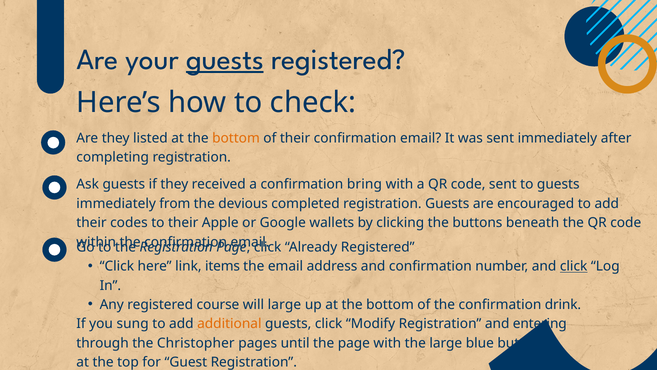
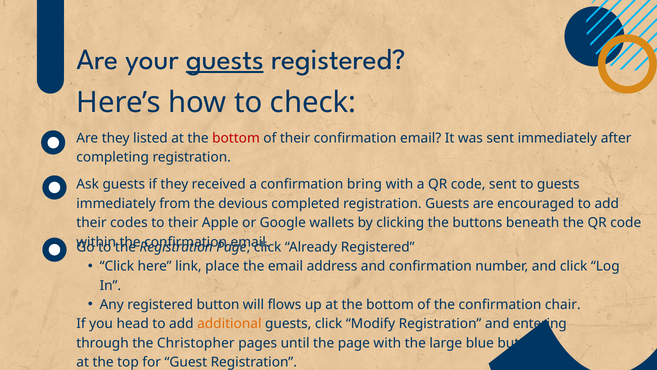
bottom at (236, 138) colour: orange -> red
items: items -> place
click at (574, 266) underline: present -> none
registered course: course -> button
will large: large -> flows
drink: drink -> chair
sung: sung -> head
